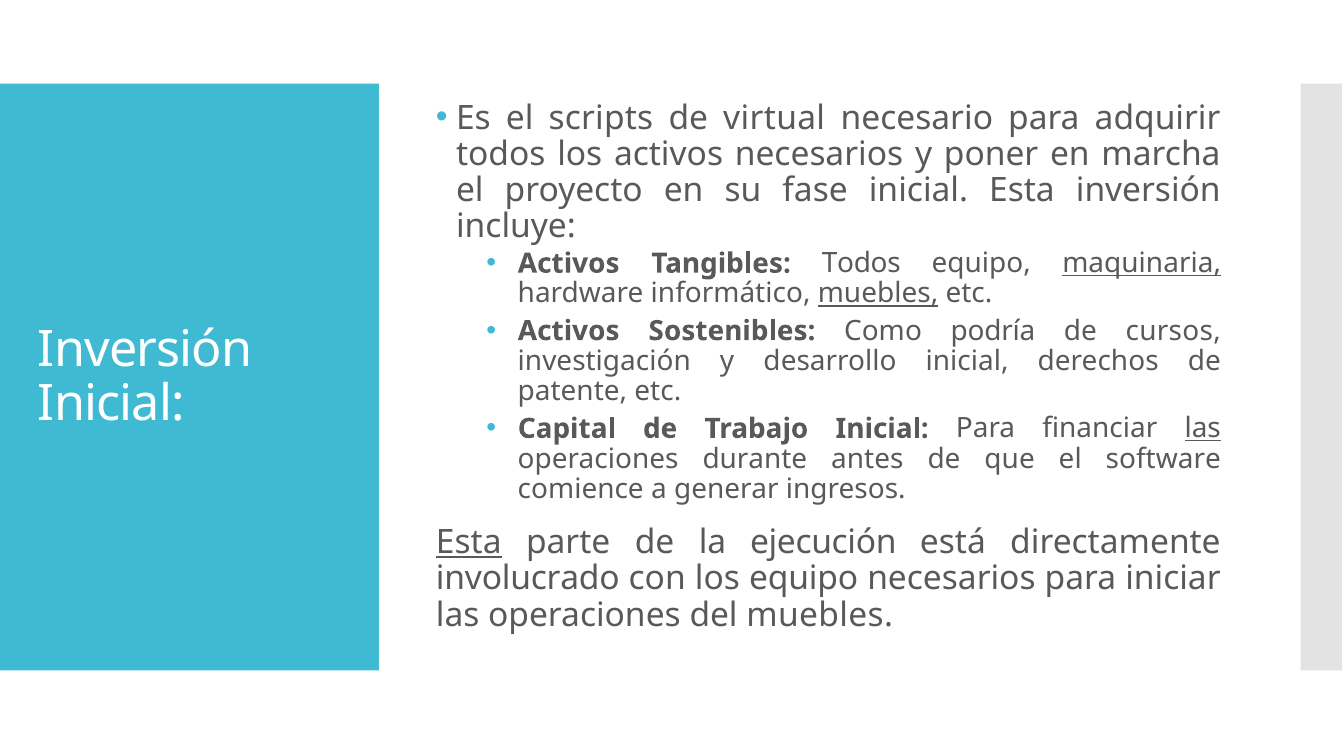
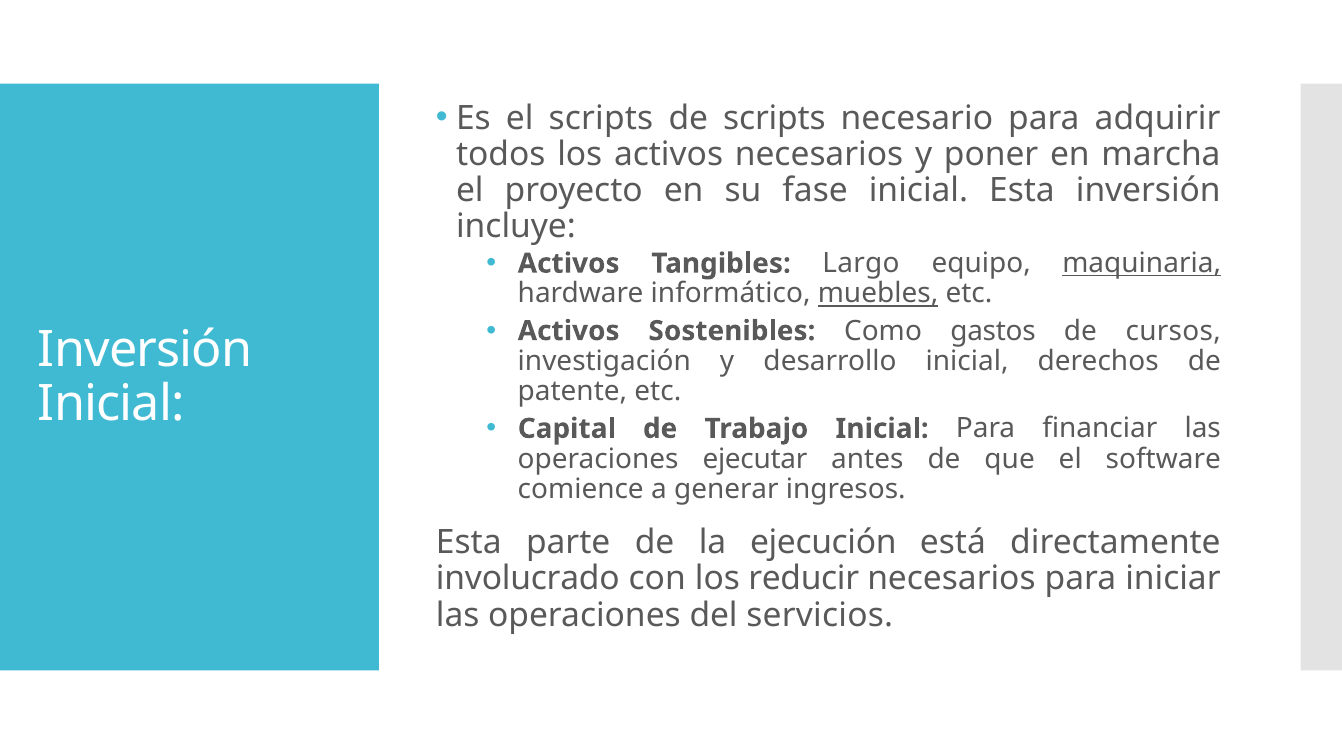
de virtual: virtual -> scripts
Tangibles Todos: Todos -> Largo
podría: podría -> gastos
las at (1203, 429) underline: present -> none
durante: durante -> ejecutar
Esta at (469, 542) underline: present -> none
los equipo: equipo -> reducir
del muebles: muebles -> servicios
